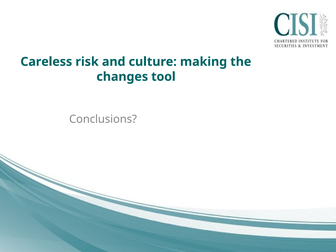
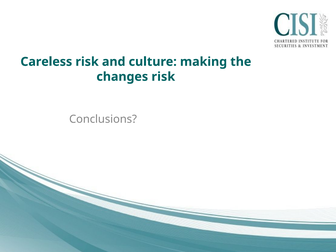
changes tool: tool -> risk
